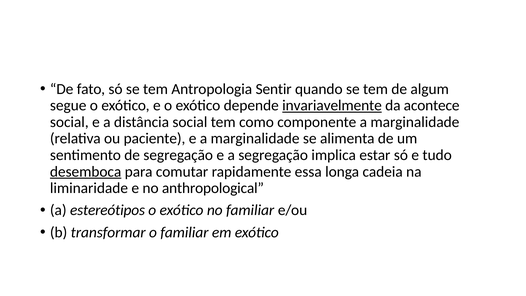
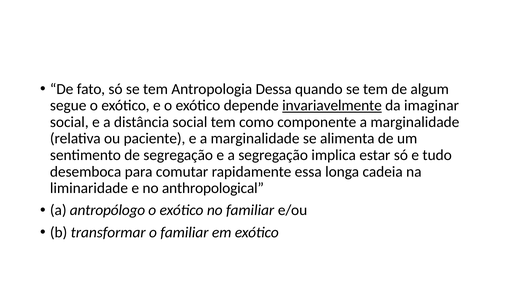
Sentir: Sentir -> Dessa
acontece: acontece -> imaginar
desemboca underline: present -> none
estereótipos: estereótipos -> antropólogo
